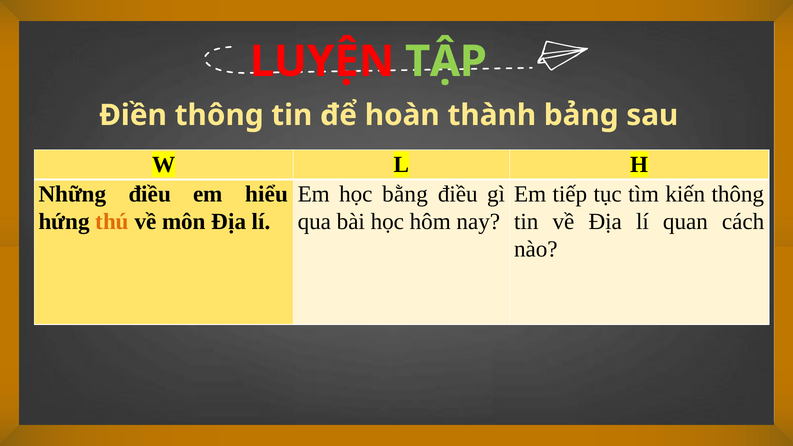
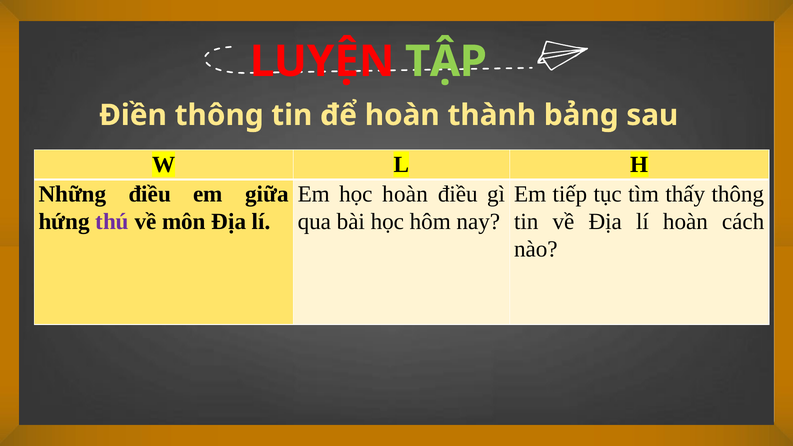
hiểu: hiểu -> giữa
học bằng: bằng -> hoàn
kiến: kiến -> thấy
thú colour: orange -> purple
lí quan: quan -> hoàn
